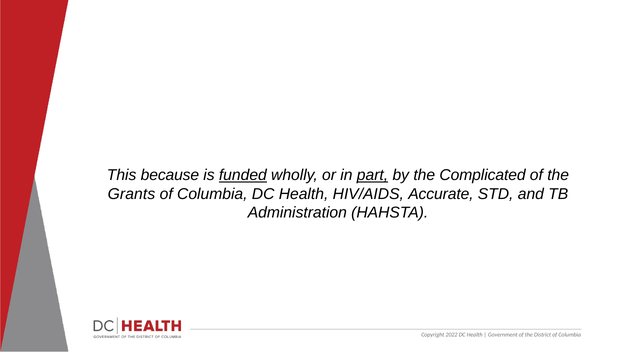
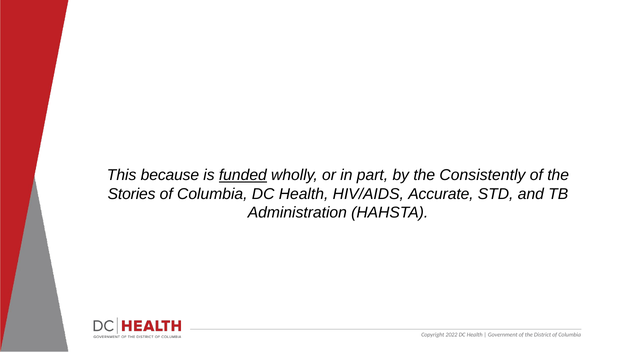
part underline: present -> none
Complicated: Complicated -> Consistently
Grants: Grants -> Stories
